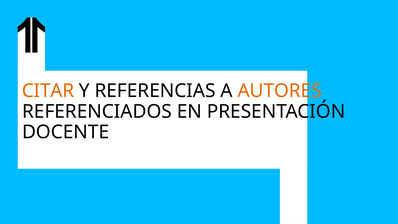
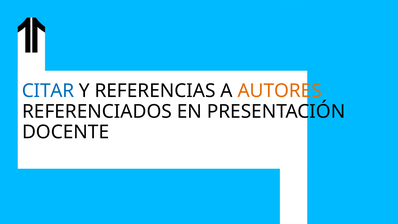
CITAR colour: orange -> blue
